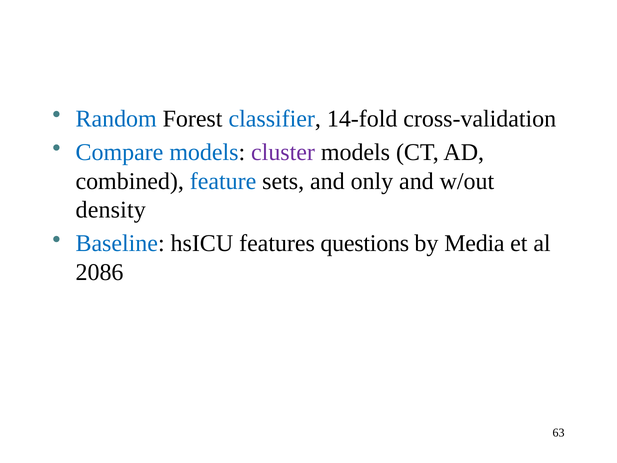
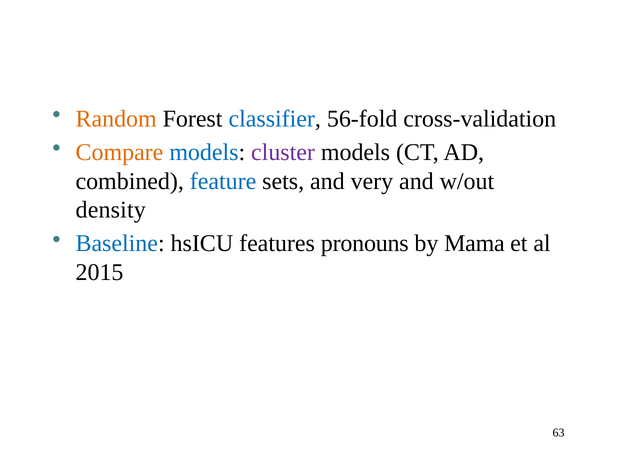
Random colour: blue -> orange
14-fold: 14-fold -> 56-fold
Compare colour: blue -> orange
only: only -> very
questions: questions -> pronouns
Media: Media -> Mama
2086: 2086 -> 2015
